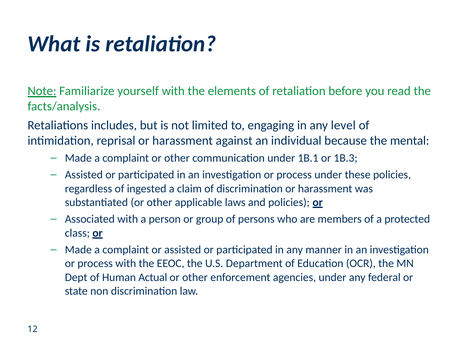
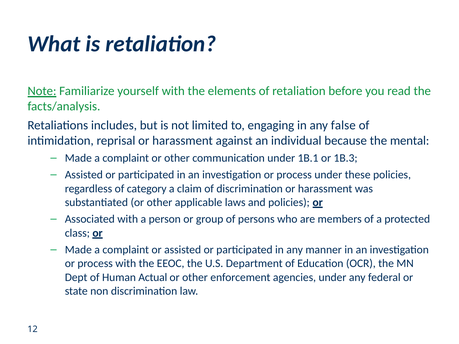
level: level -> false
ingested: ingested -> category
